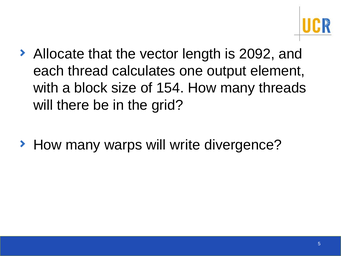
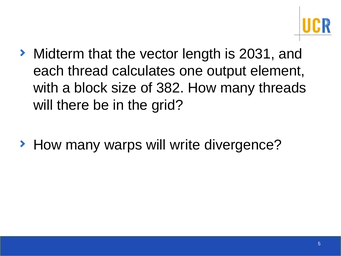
Allocate: Allocate -> Midterm
2092: 2092 -> 2031
154: 154 -> 382
